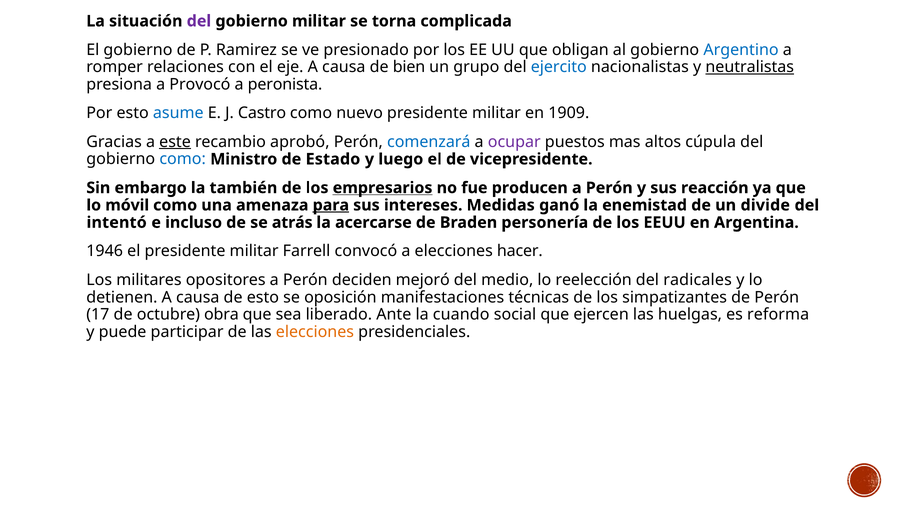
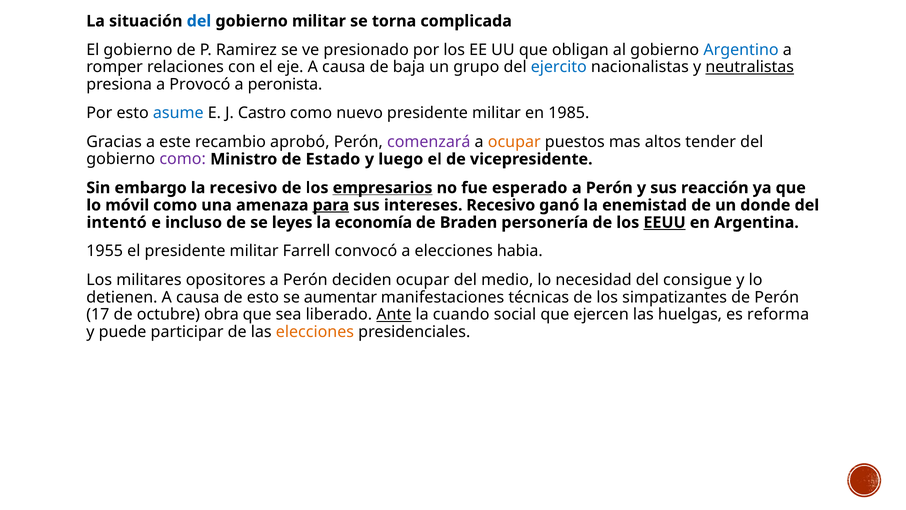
del at (199, 21) colour: purple -> blue
bien: bien -> baja
1909: 1909 -> 1985
este underline: present -> none
comenzará colour: blue -> purple
ocupar at (514, 142) colour: purple -> orange
cúpula: cúpula -> tender
como at (183, 159) colour: blue -> purple
la también: también -> recesivo
producen: producen -> esperado
intereses Medidas: Medidas -> Recesivo
divide: divide -> donde
atrás: atrás -> leyes
acercarse: acercarse -> economía
EEUU underline: none -> present
1946: 1946 -> 1955
hacer: hacer -> habia
deciden mejoró: mejoró -> ocupar
reelección: reelección -> necesidad
radicales: radicales -> consigue
oposición: oposición -> aumentar
Ante underline: none -> present
